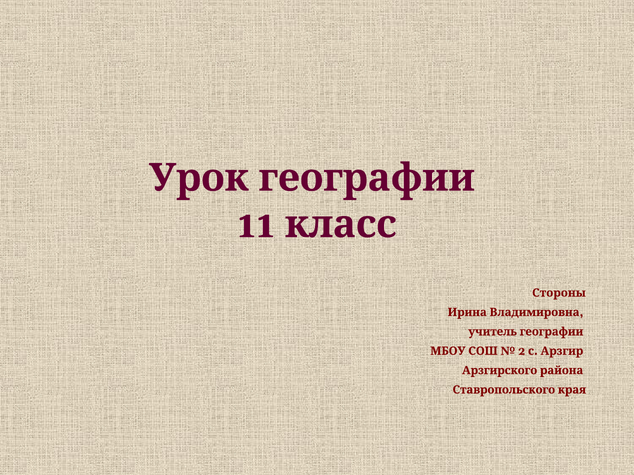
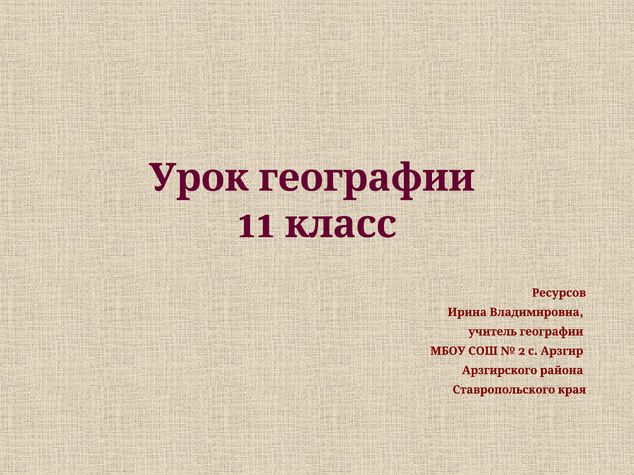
Стороны: Стороны -> Ресурсов
